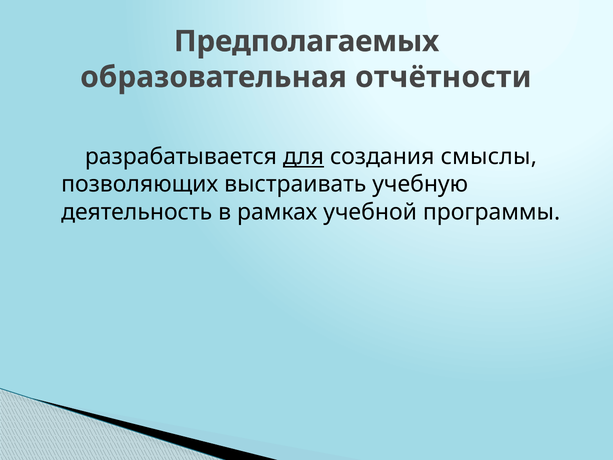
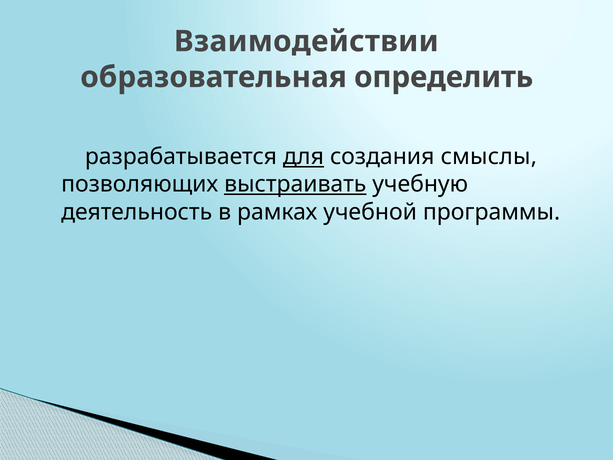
Предполагаемых: Предполагаемых -> Взаимодействии
отчётности: отчётности -> определить
выстраивать underline: none -> present
